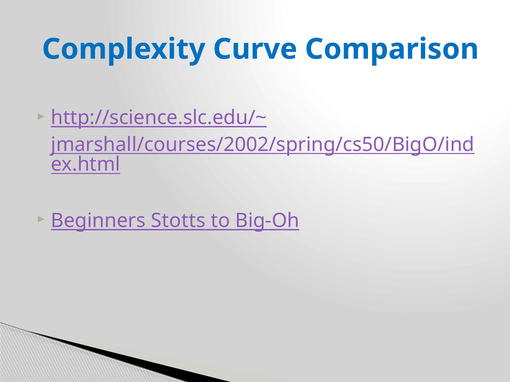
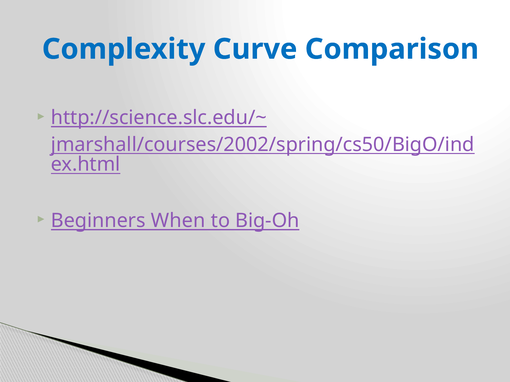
Stotts: Stotts -> When
